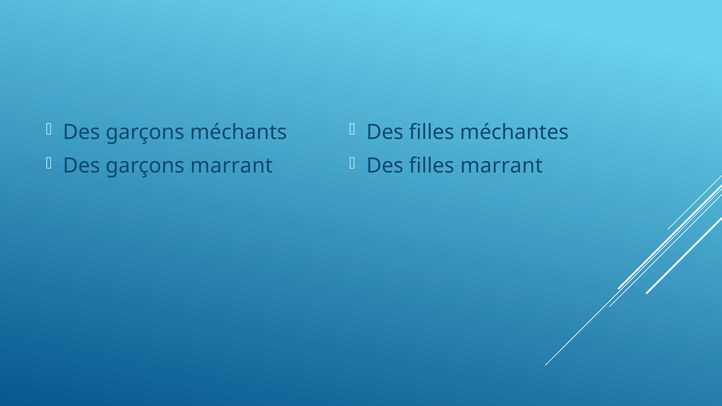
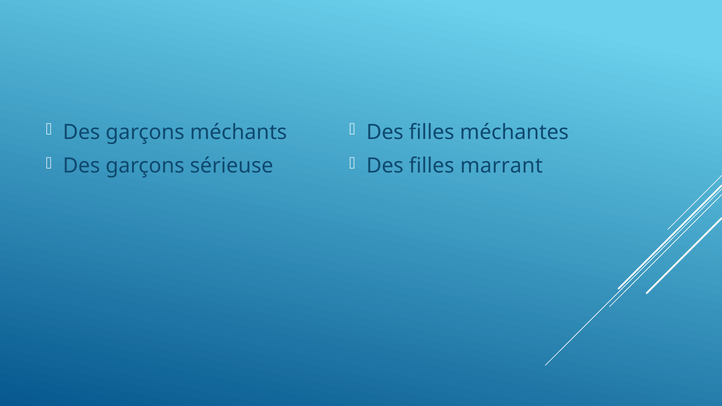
garçons marrant: marrant -> sérieuse
